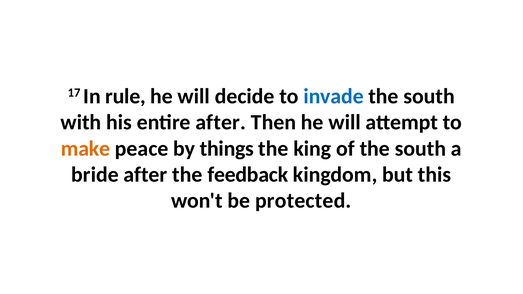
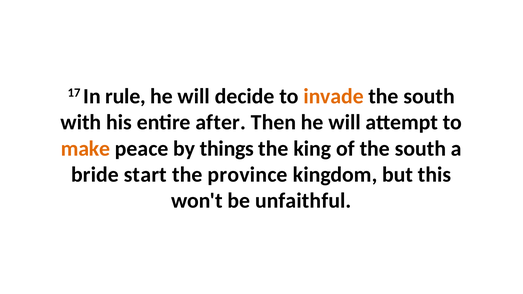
invade colour: blue -> orange
bride after: after -> start
feedback: feedback -> province
protected: protected -> unfaithful
